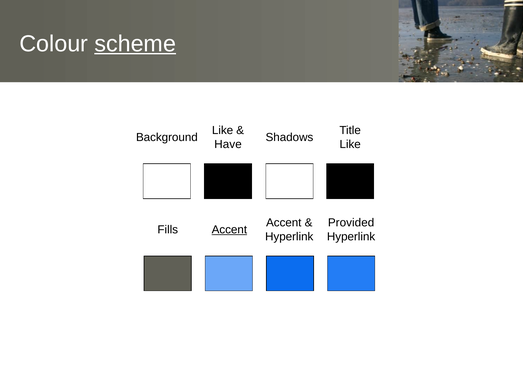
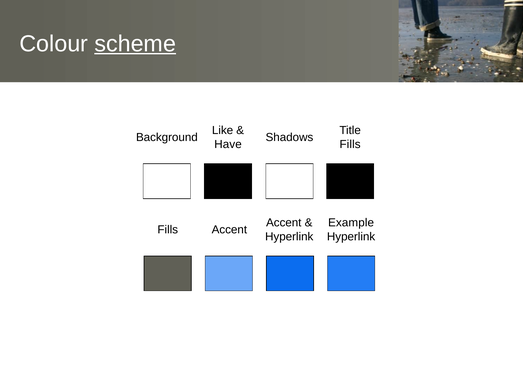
Like at (350, 144): Like -> Fills
Provided: Provided -> Example
Accent at (229, 230) underline: present -> none
